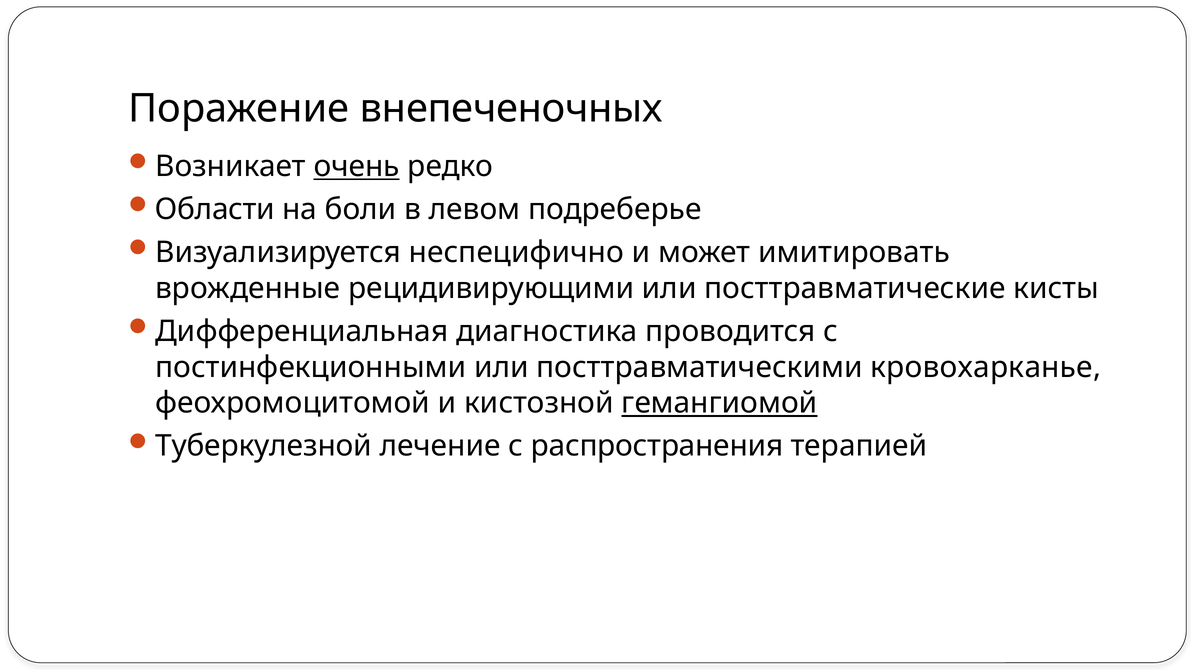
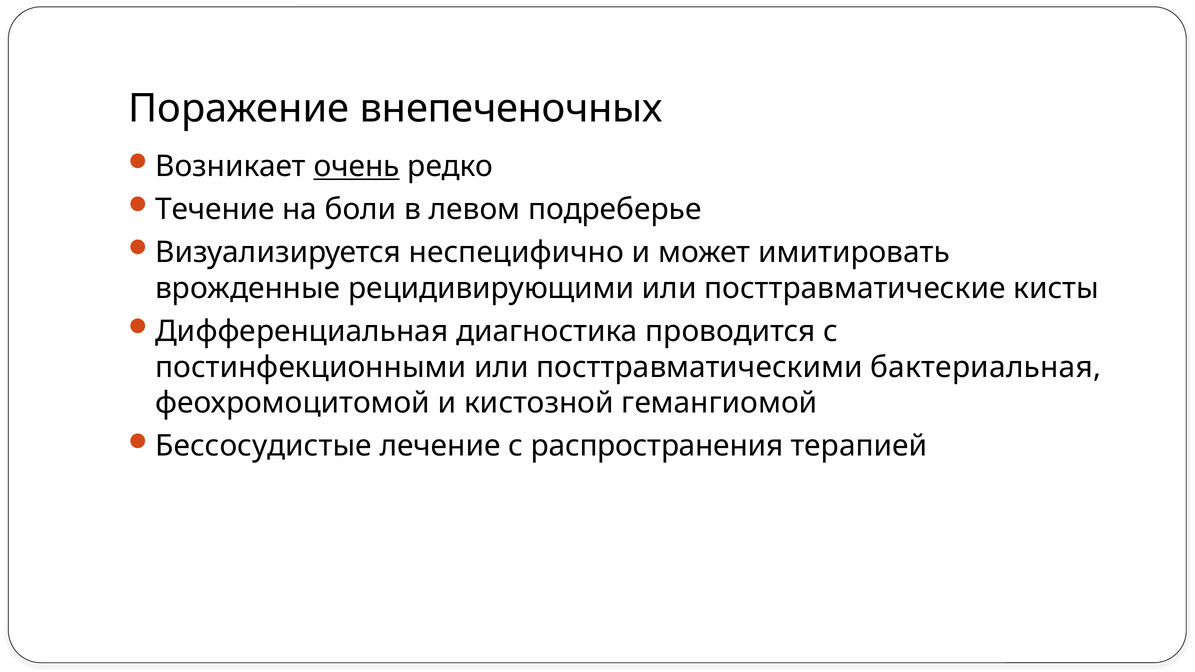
Области: Области -> Течение
кровохарканье: кровохарканье -> бактериальная
гемангиомой underline: present -> none
Туберкулезной: Туберкулезной -> Бессосудистые
